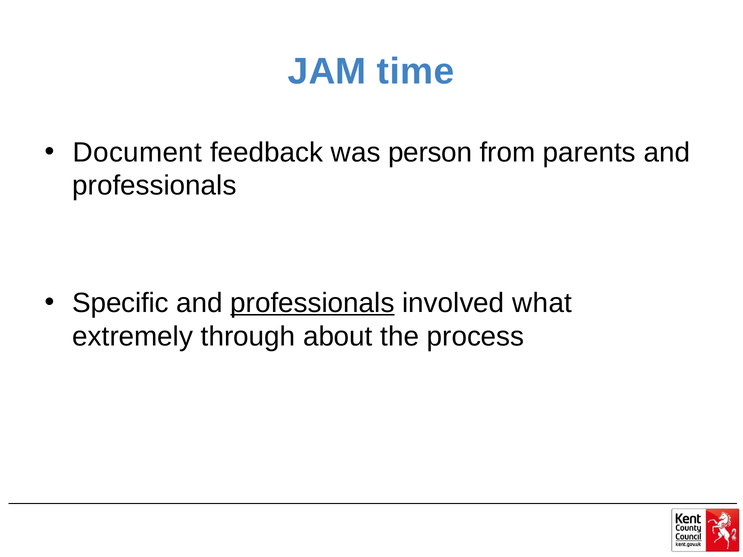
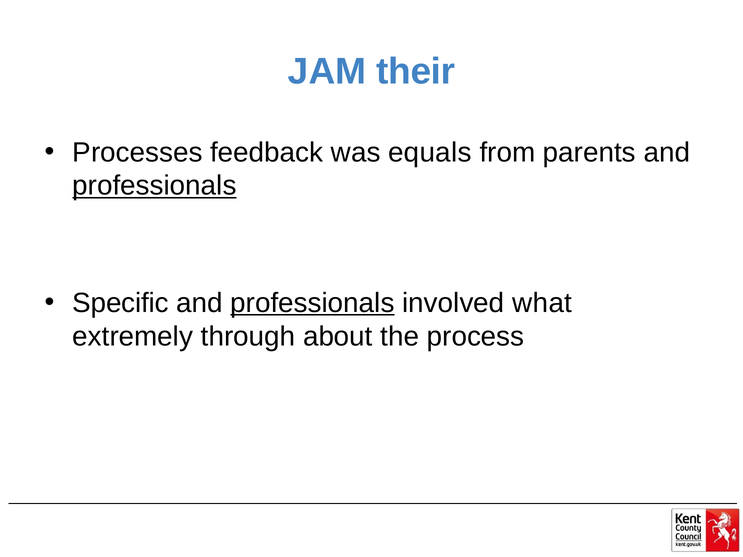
time: time -> their
Document: Document -> Processes
person: person -> equals
professionals at (155, 186) underline: none -> present
